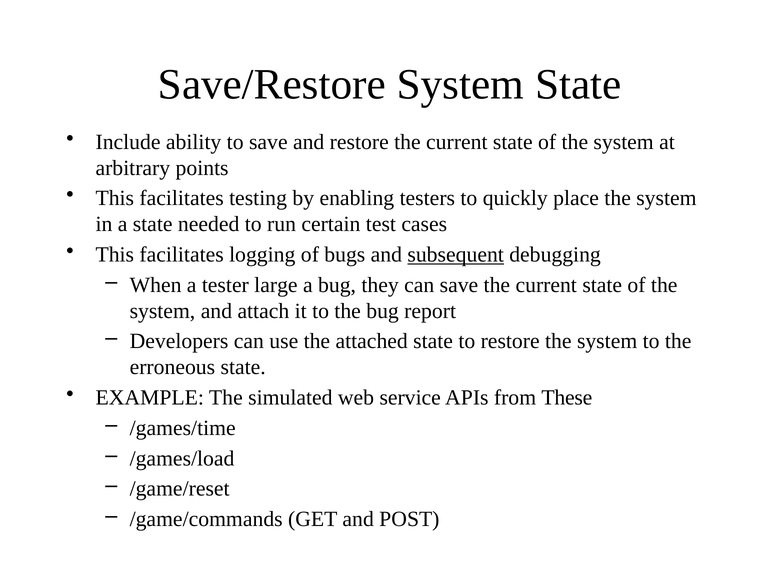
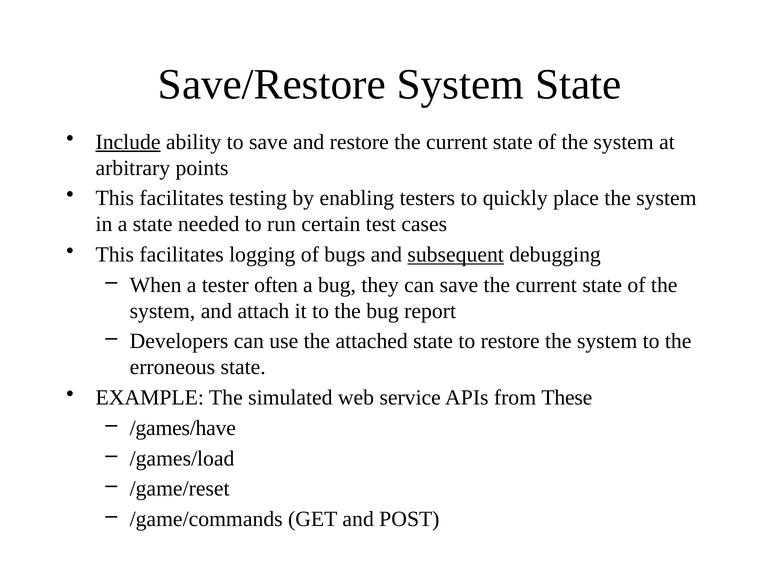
Include underline: none -> present
large: large -> often
/games/time: /games/time -> /games/have
